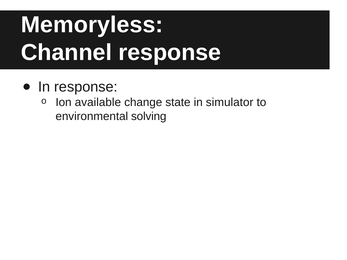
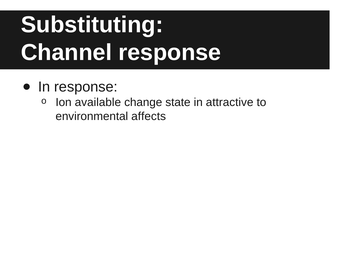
Memoryless: Memoryless -> Substituting
simulator: simulator -> attractive
solving: solving -> affects
